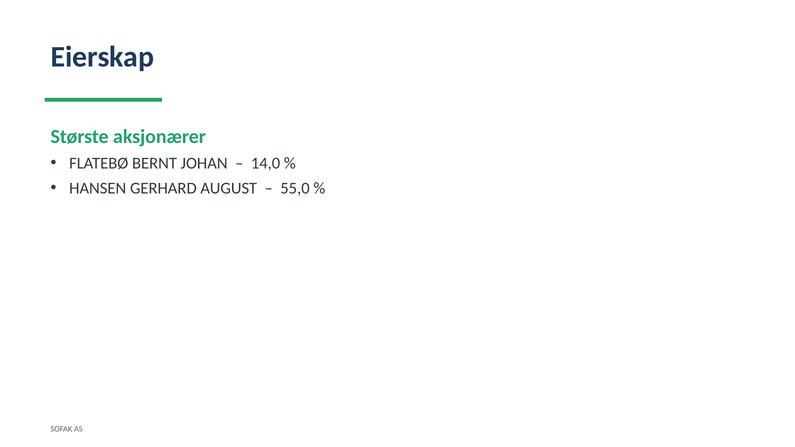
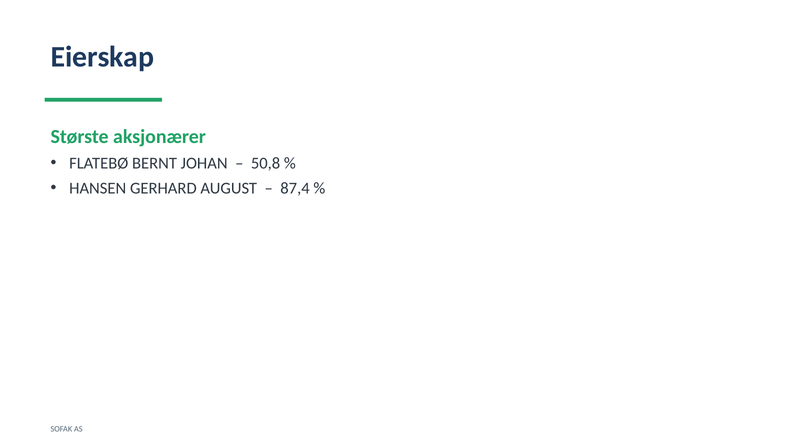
14,0: 14,0 -> 50,8
55,0: 55,0 -> 87,4
